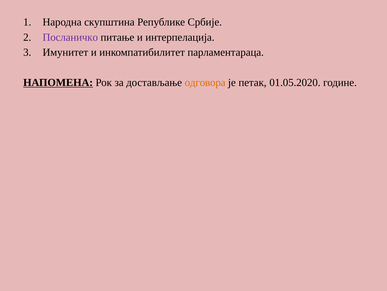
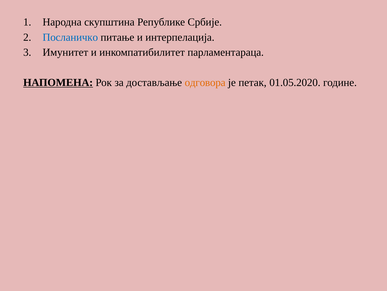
Посланичко colour: purple -> blue
